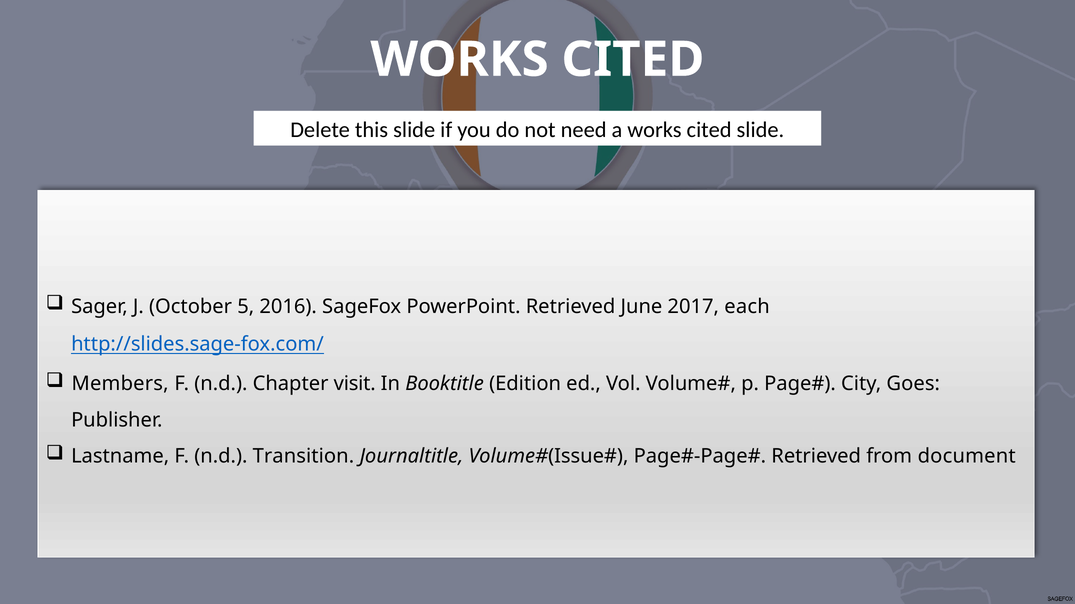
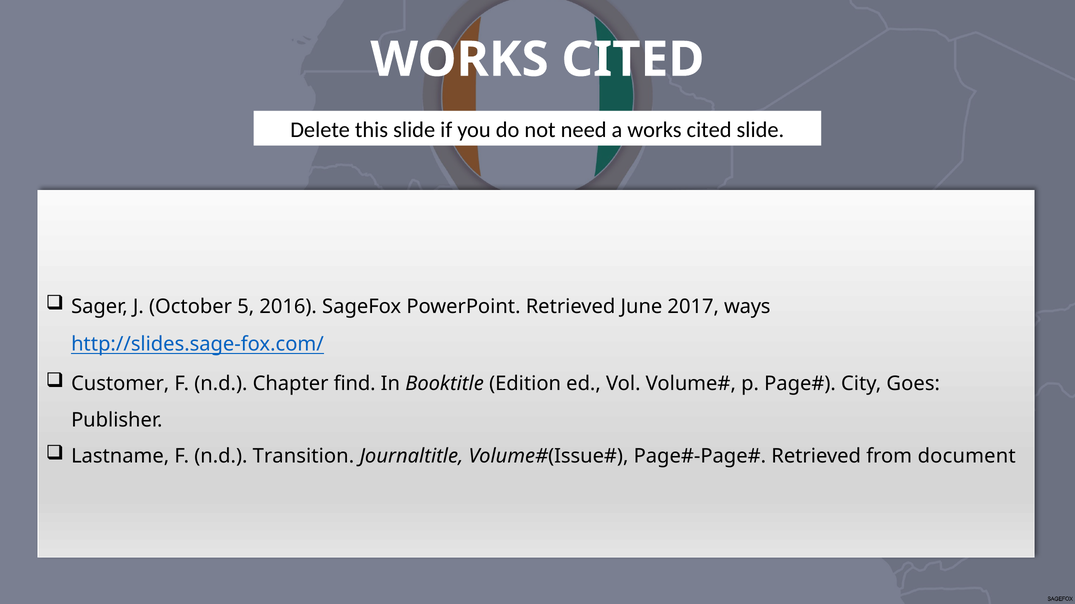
each: each -> ways
Members: Members -> Customer
visit: visit -> find
